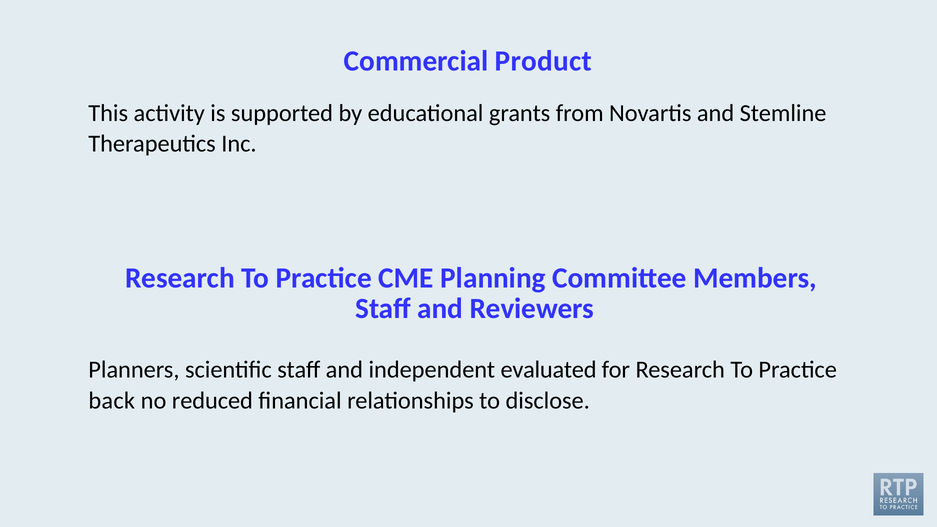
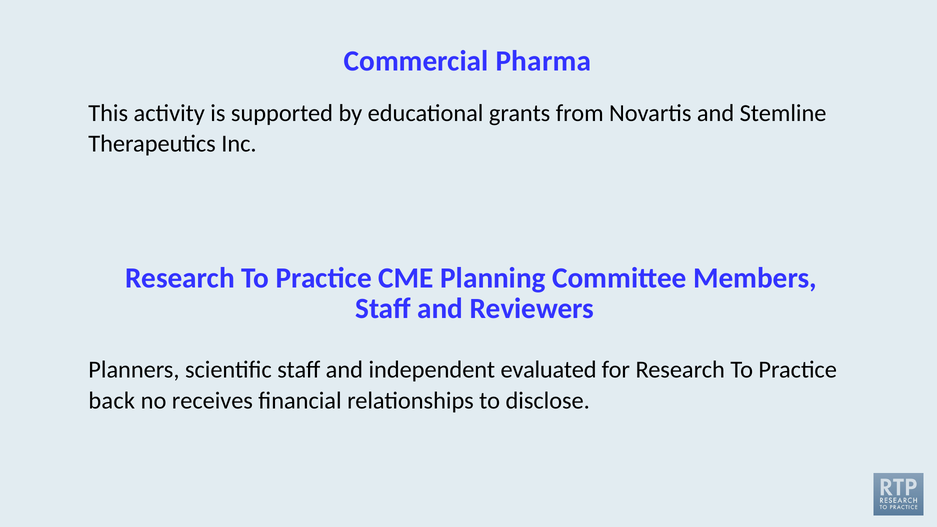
Product: Product -> Pharma
reduced: reduced -> receives
